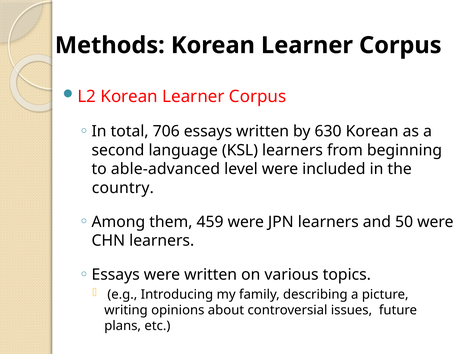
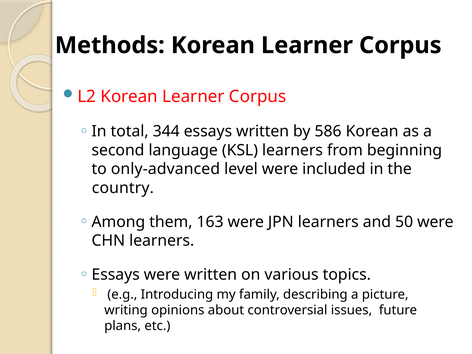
706: 706 -> 344
630: 630 -> 586
able-advanced: able-advanced -> only-advanced
459: 459 -> 163
